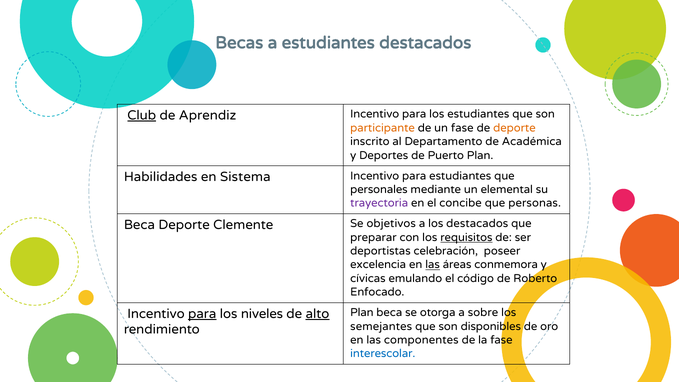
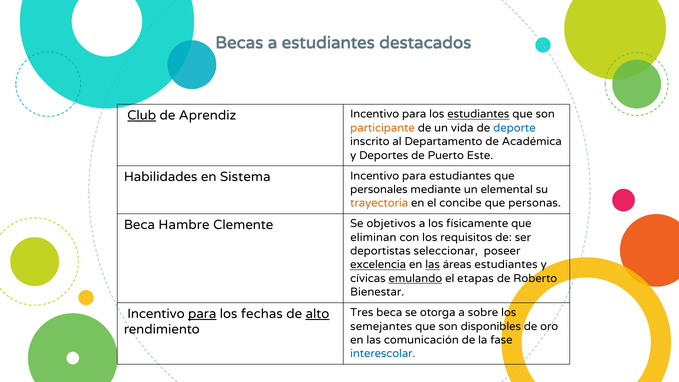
estudiantes at (478, 114) underline: none -> present
un fase: fase -> vida
deporte at (514, 128) colour: orange -> blue
Puerto Plan: Plan -> Este
trayectoria colour: purple -> orange
Beca Deporte: Deporte -> Hambre
los destacados: destacados -> físicamente
preparar: preparar -> eliminan
requisitos underline: present -> none
celebración: celebración -> seleccionar
excelencia underline: none -> present
áreas conmemora: conmemora -> estudiantes
emulando underline: none -> present
código: código -> etapas
Enfocado: Enfocado -> Bienestar
Plan at (362, 313): Plan -> Tres
niveles: niveles -> fechas
componentes: componentes -> comunicación
